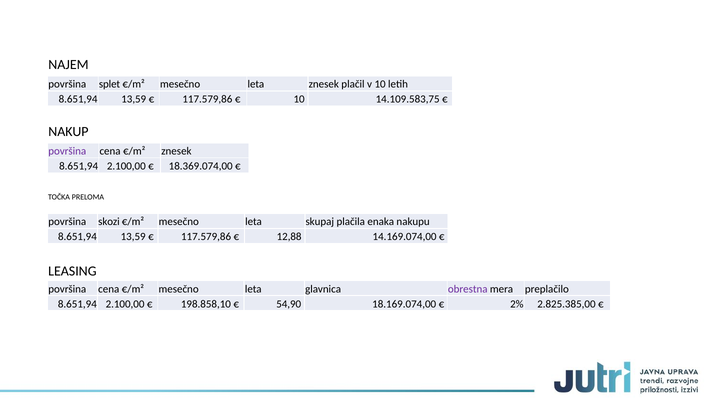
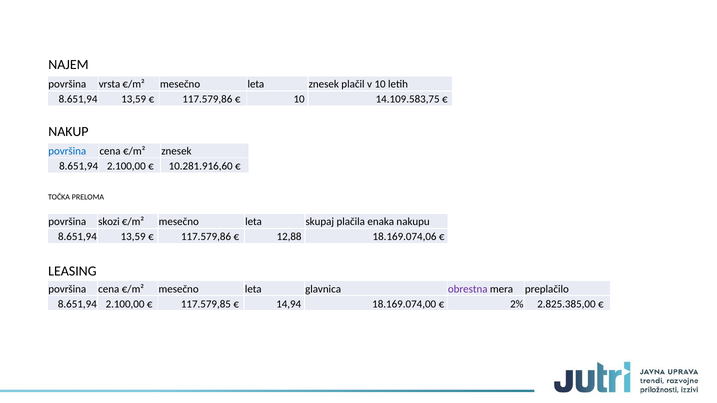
splet: splet -> vrsta
površina at (67, 151) colour: purple -> blue
18.369.074,00: 18.369.074,00 -> 10.281.916,60
14.169.074,00: 14.169.074,00 -> 18.169.074,06
198.858,10: 198.858,10 -> 117.579,85
54,90: 54,90 -> 14,94
